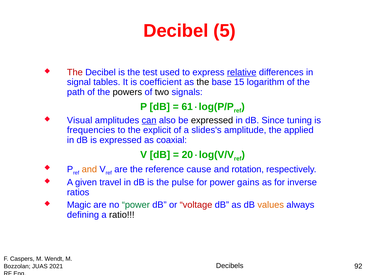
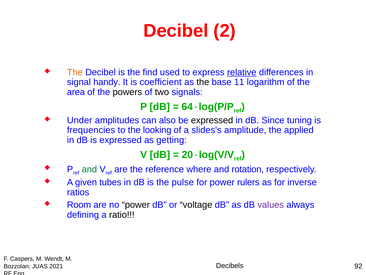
5: 5 -> 2
The at (75, 72) colour: red -> orange
test: test -> find
tables: tables -> handy
15: 15 -> 11
path: path -> area
61: 61 -> 64
Visual: Visual -> Under
can underline: present -> none
explicit: explicit -> looking
coaxial: coaxial -> getting
and at (89, 169) colour: orange -> green
cause: cause -> where
travel: travel -> tubes
gains: gains -> rulers
Magic: Magic -> Room
power at (136, 205) colour: green -> black
voltage colour: red -> black
values colour: orange -> purple
